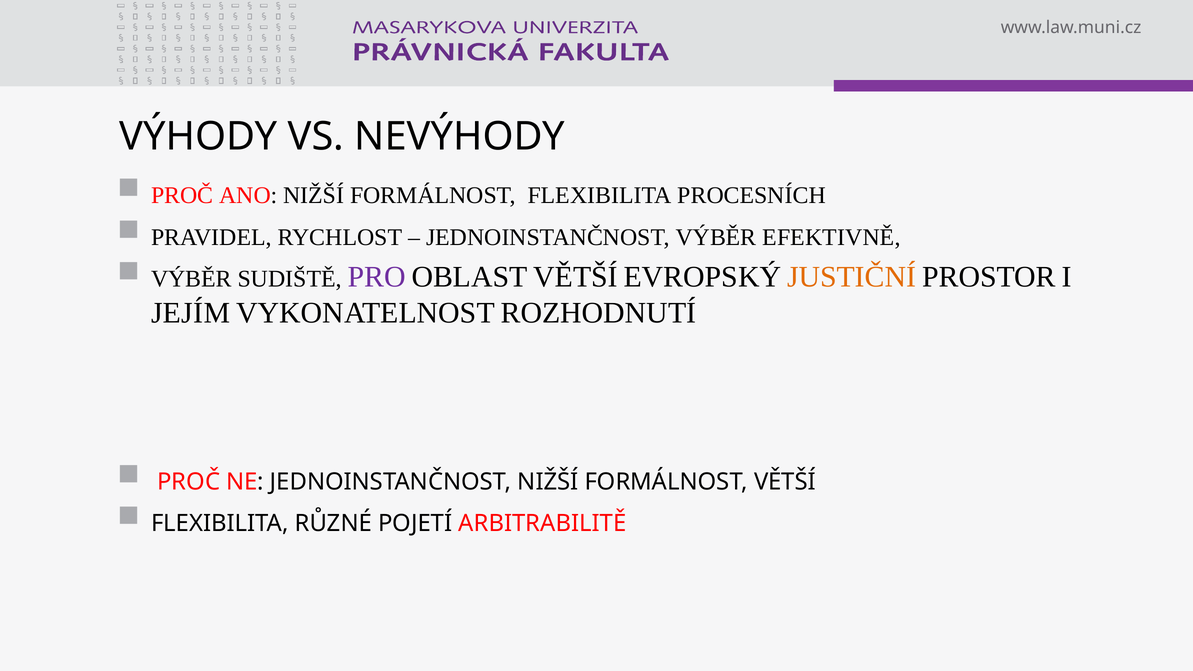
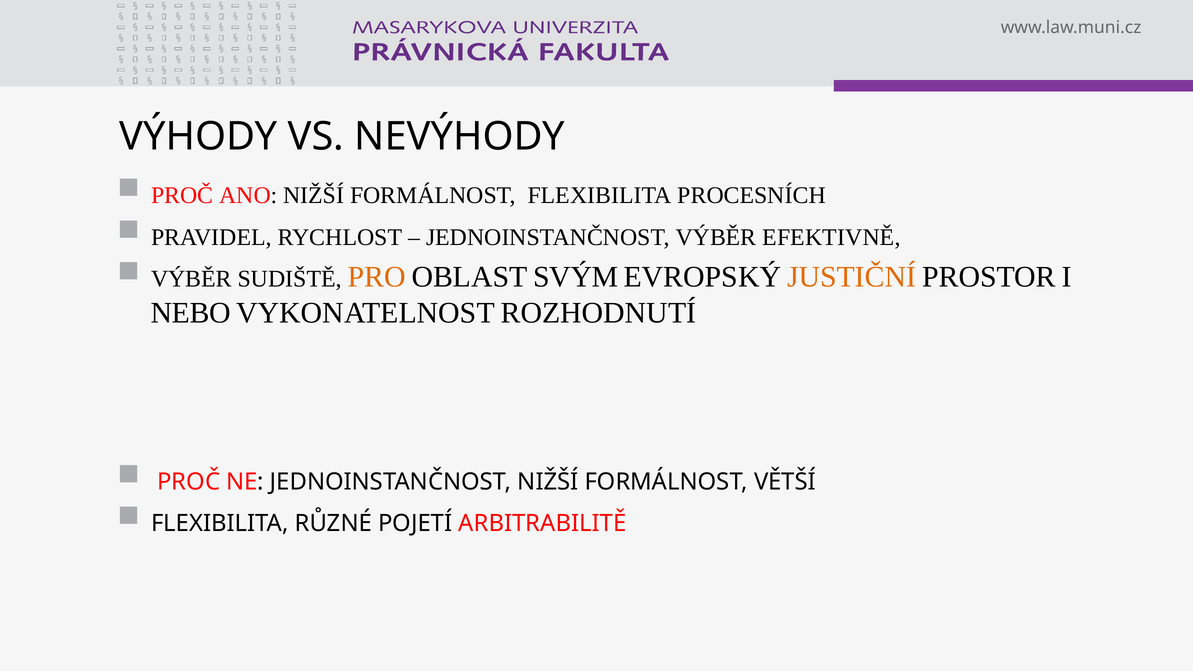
PRO colour: purple -> orange
OBLAST VĚTŠÍ: VĚTŠÍ -> SVÝM
JEJÍM: JEJÍM -> NEBO
